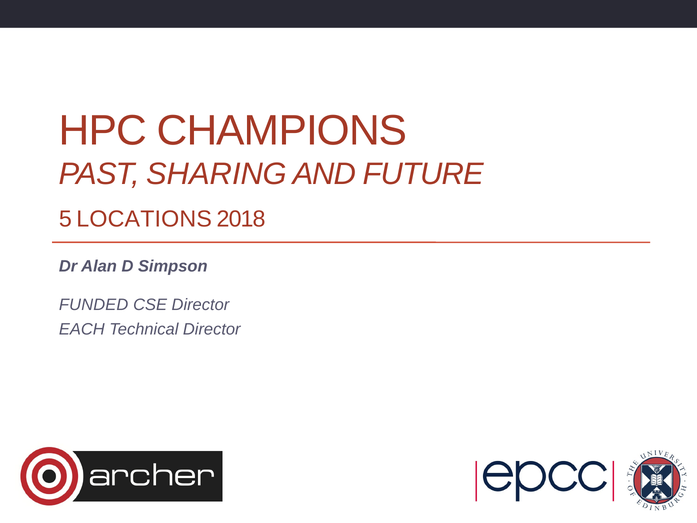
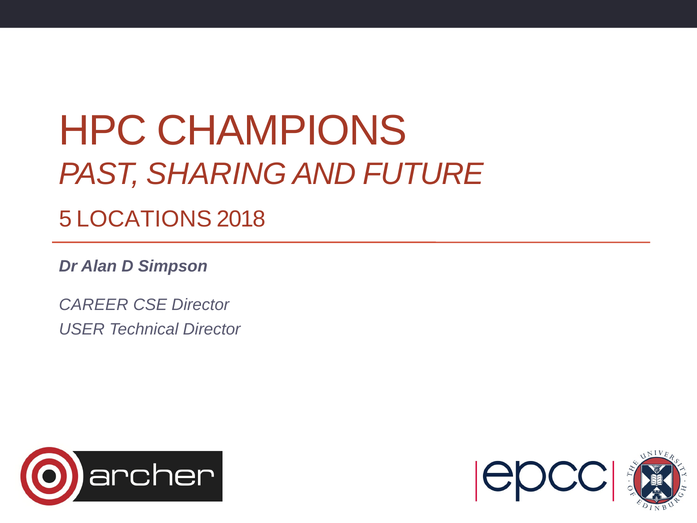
FUNDED: FUNDED -> CAREER
EACH: EACH -> USER
